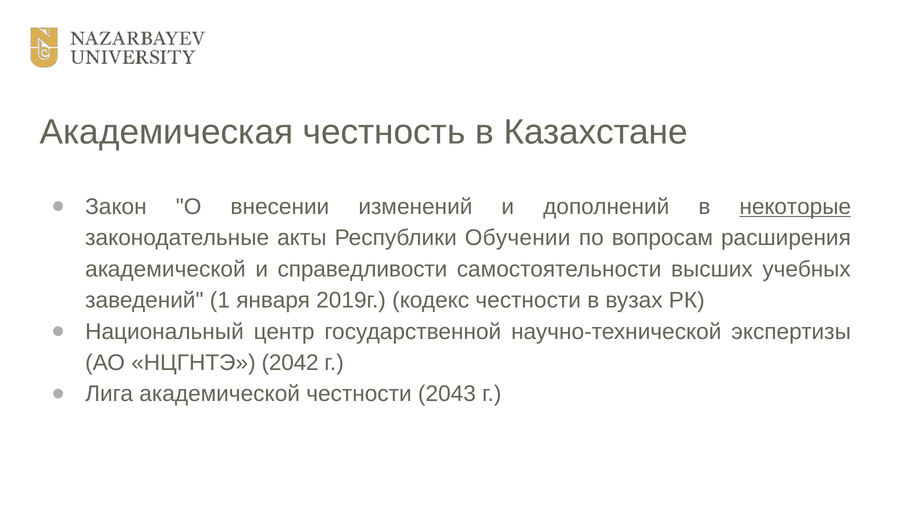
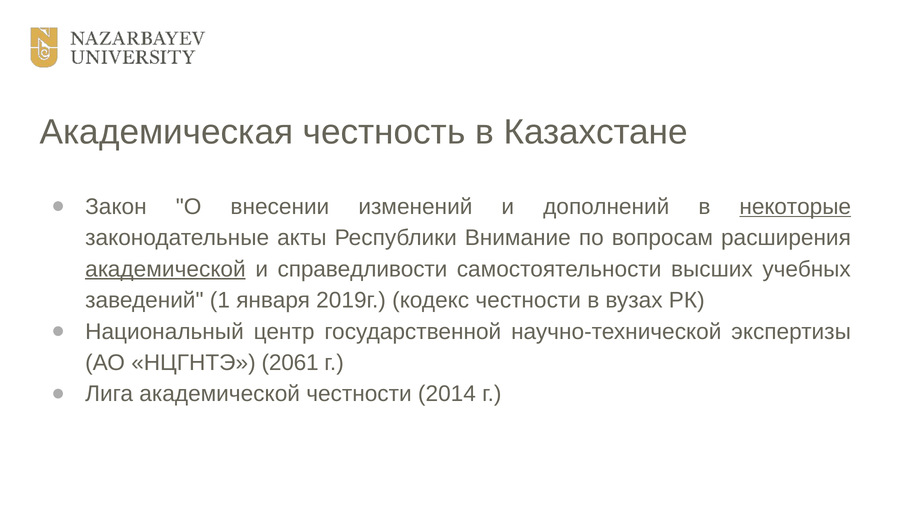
Обучении: Обучении -> Внимание
академической at (165, 269) underline: none -> present
2042: 2042 -> 2061
2043: 2043 -> 2014
